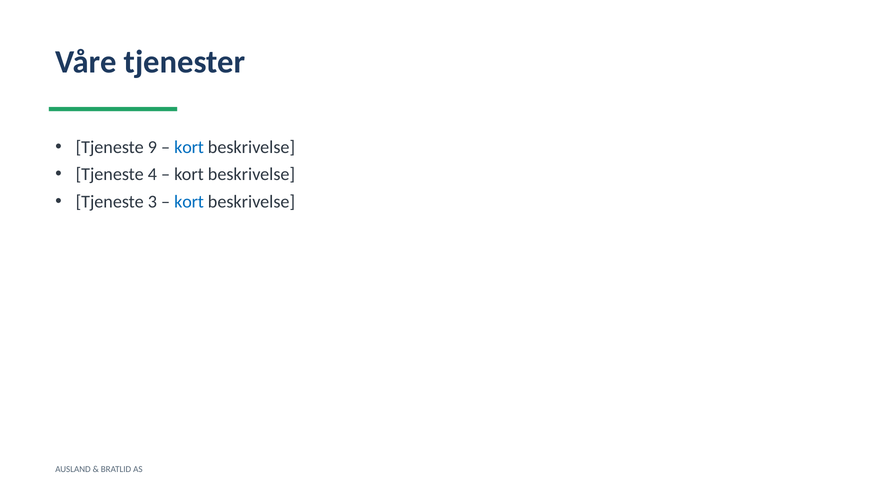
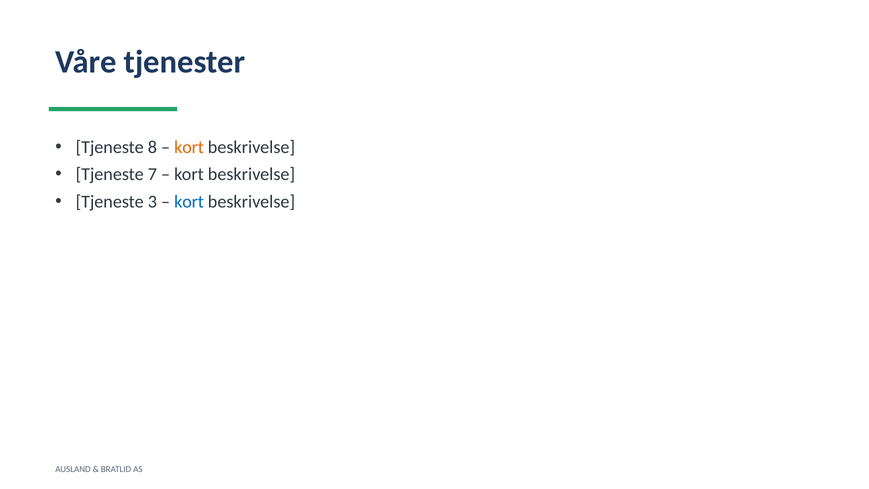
9: 9 -> 8
kort at (189, 147) colour: blue -> orange
4: 4 -> 7
